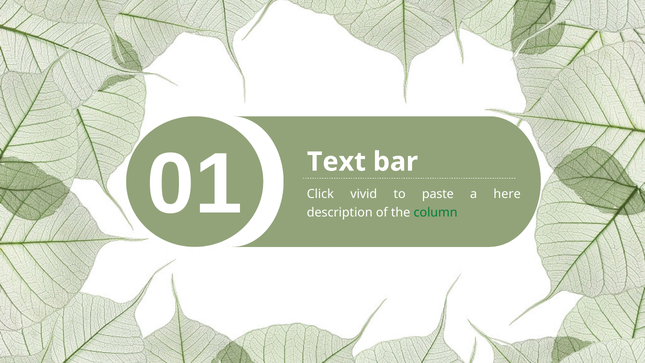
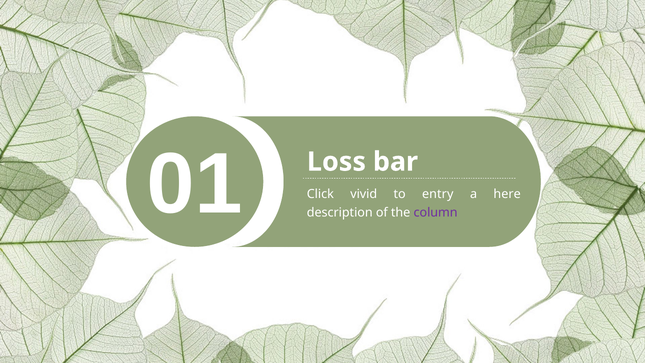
Text: Text -> Loss
paste: paste -> entry
column colour: green -> purple
